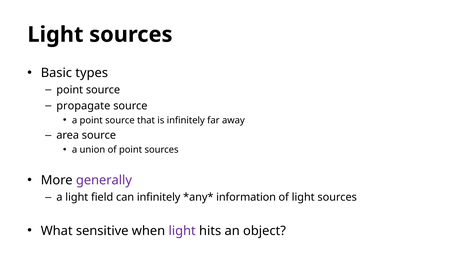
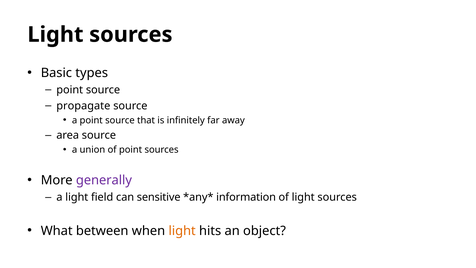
can infinitely: infinitely -> sensitive
sensitive: sensitive -> between
light at (182, 231) colour: purple -> orange
